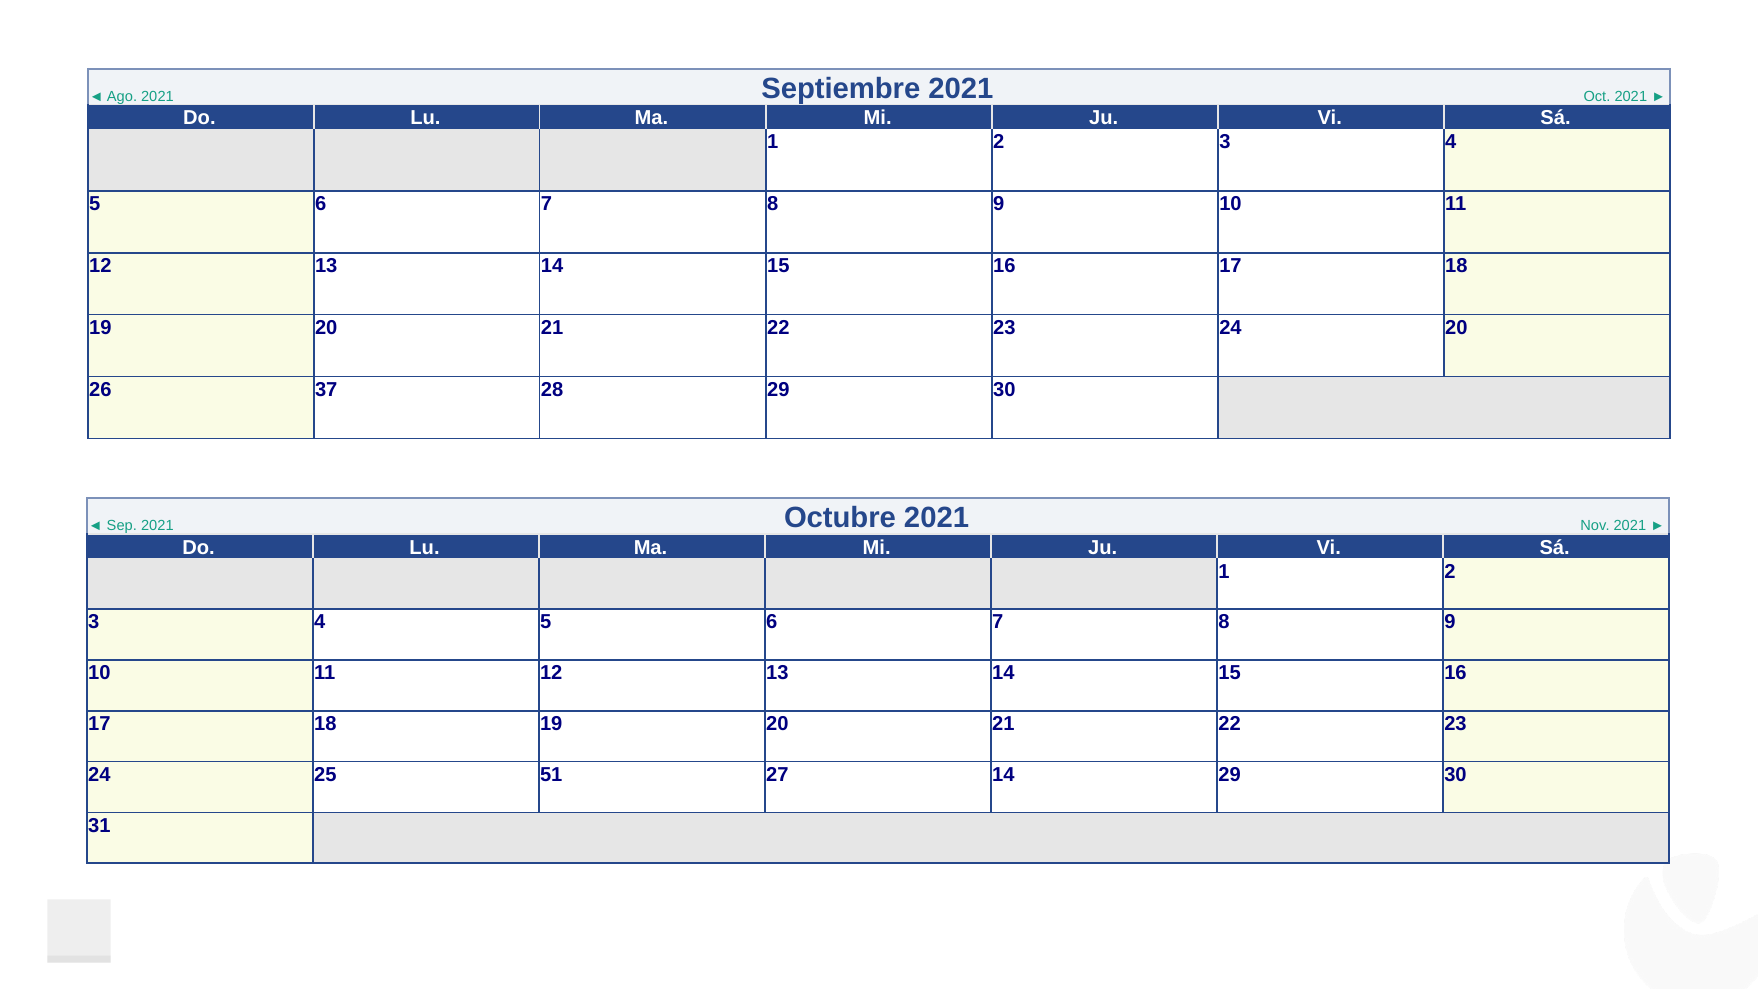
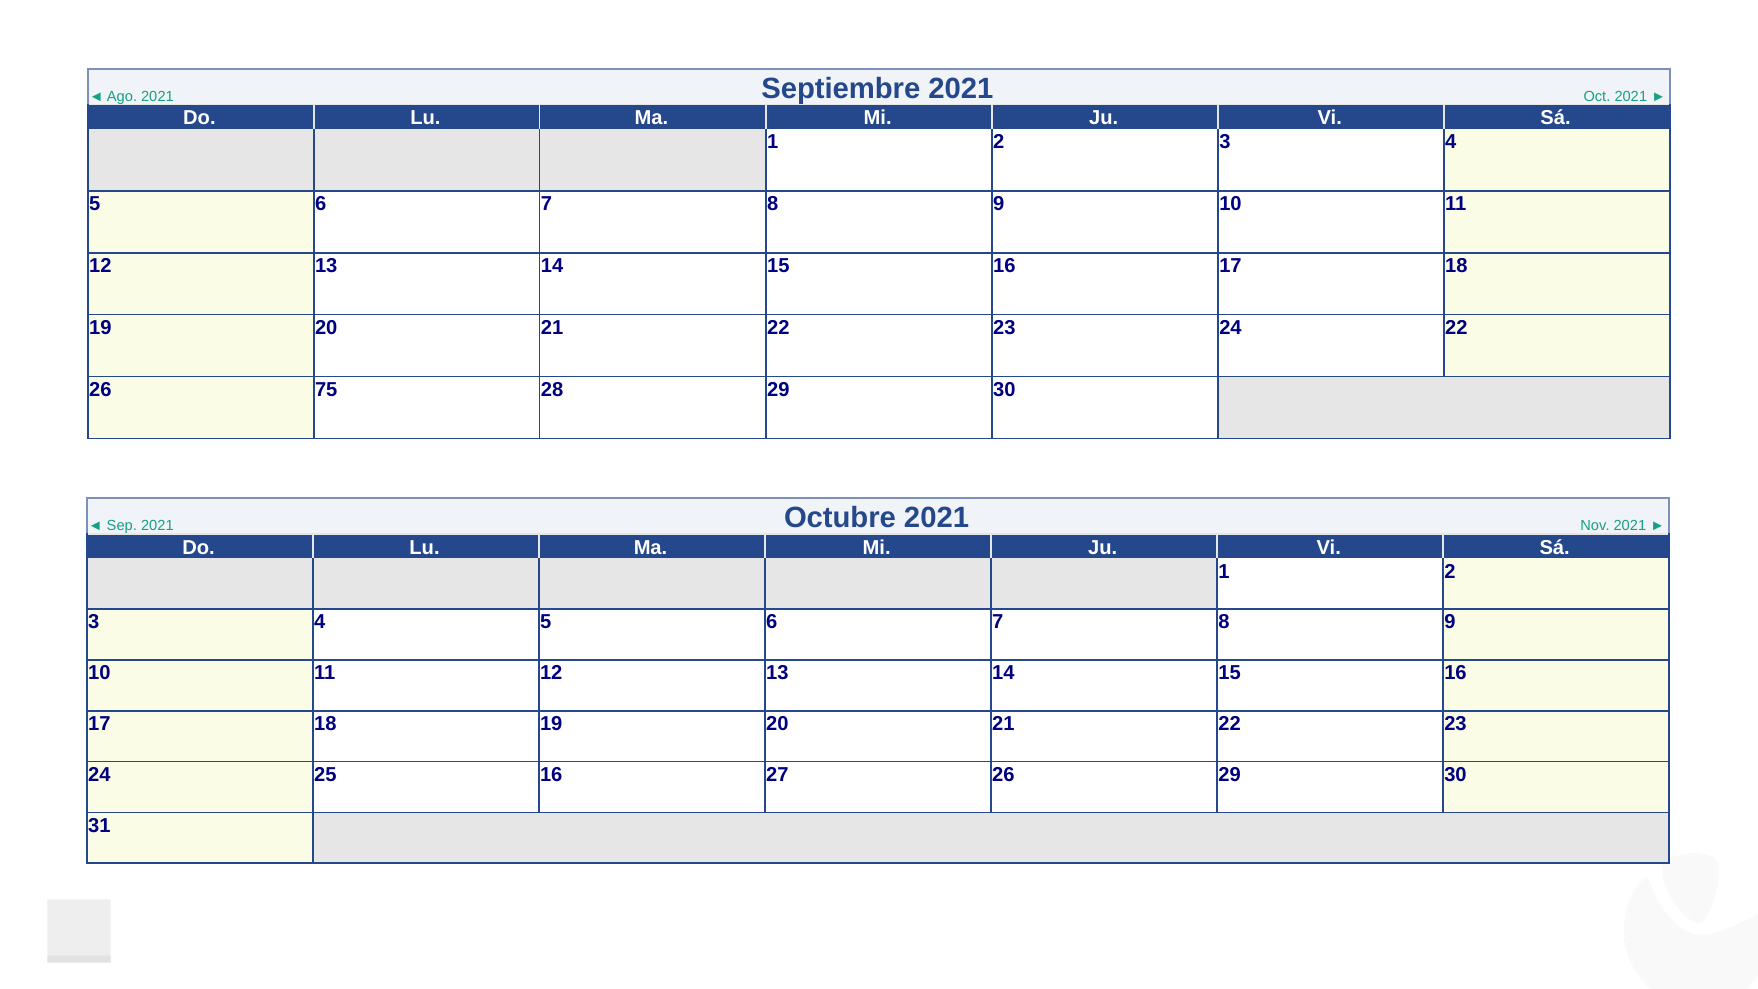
24 20: 20 -> 22
37: 37 -> 75
25 51: 51 -> 16
27 14: 14 -> 26
